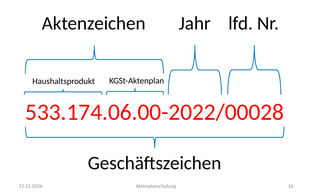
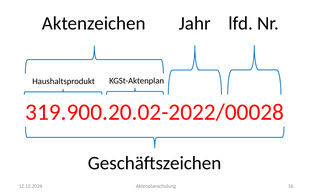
533.174.06.00-2022/00028: 533.174.06.00-2022/00028 -> 319.900.20.02-2022/00028
